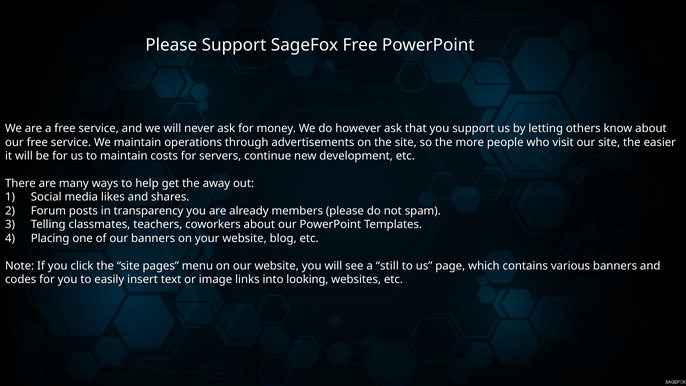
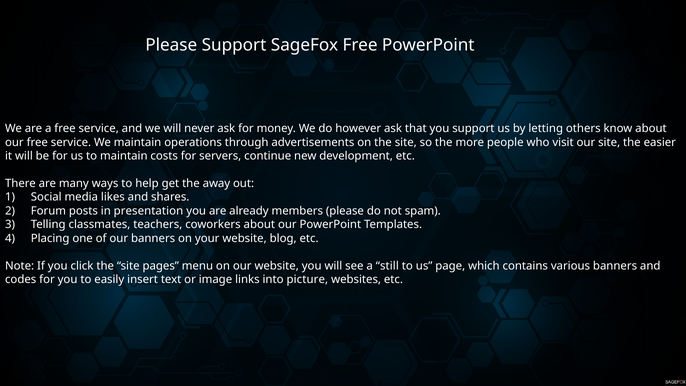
transparency: transparency -> presentation
looking: looking -> picture
